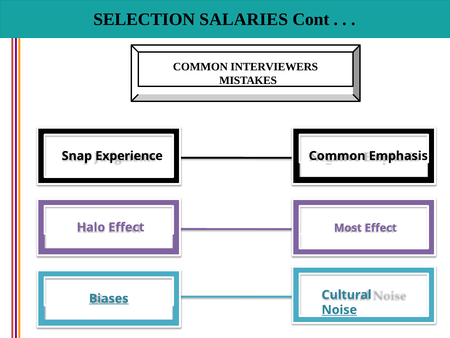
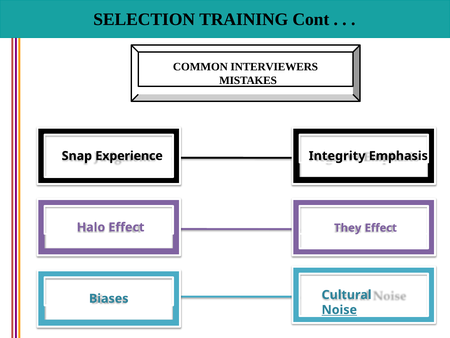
SALARIES: SALARIES -> TRAINING
Common at (337, 156): Common -> Integrity
Most: Most -> They
Biases underline: present -> none
